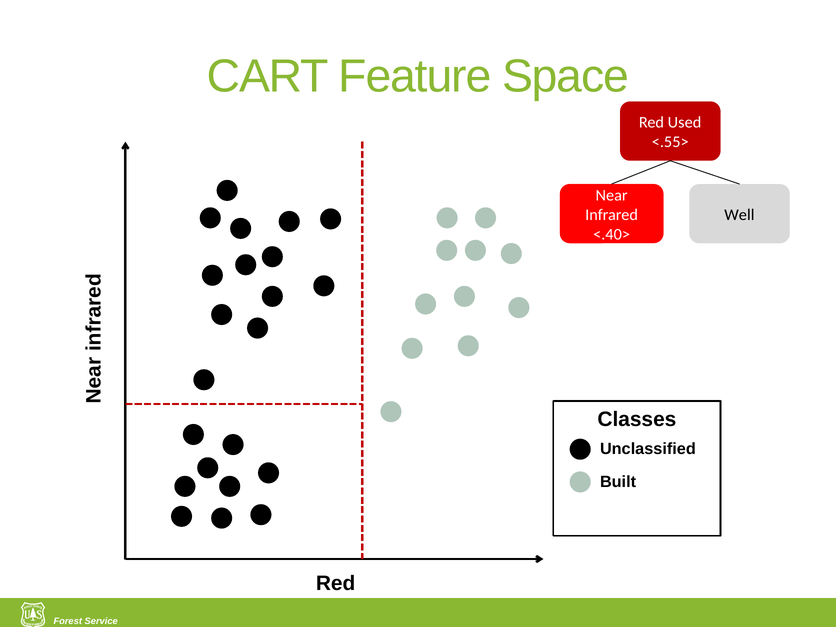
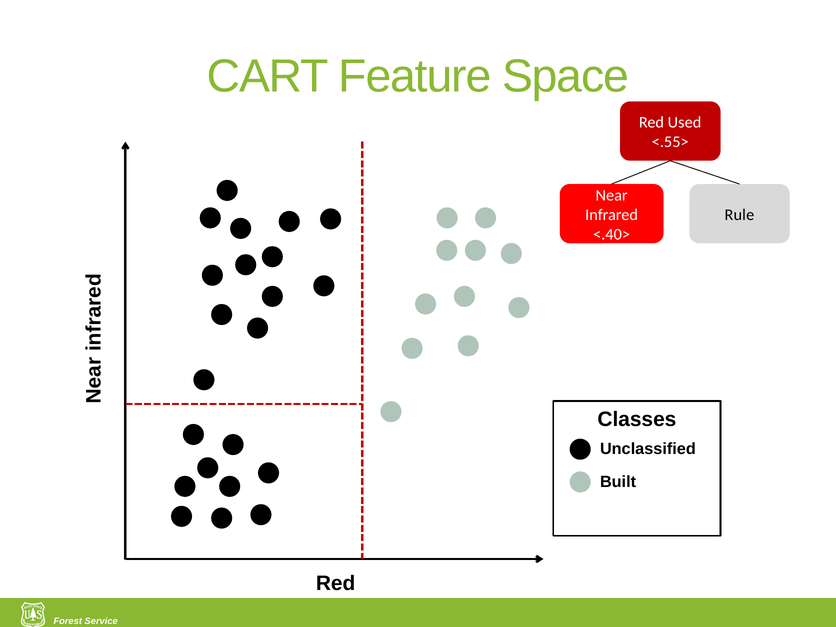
Well: Well -> Rule
